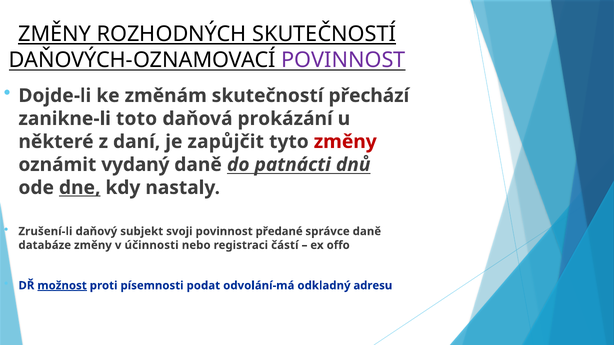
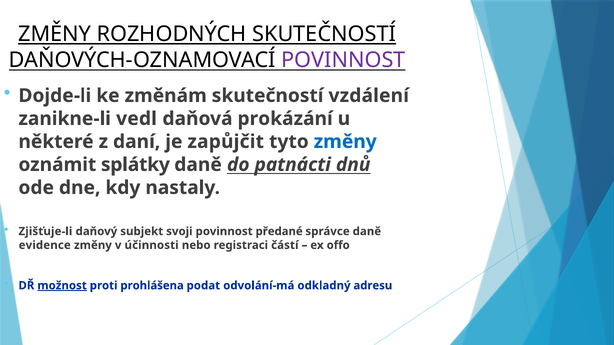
přechází: přechází -> vzdálení
toto: toto -> vedl
změny at (345, 142) colour: red -> blue
vydaný: vydaný -> splátky
dne underline: present -> none
Zrušení-li: Zrušení-li -> Zjišťuje-li
databáze: databáze -> evidence
písemnosti: písemnosti -> prohlášena
